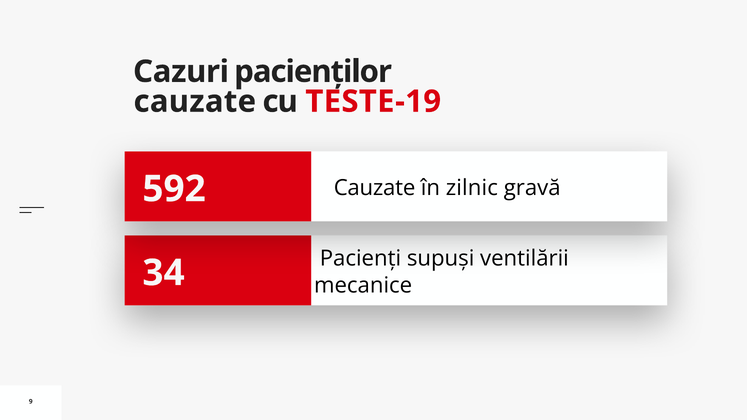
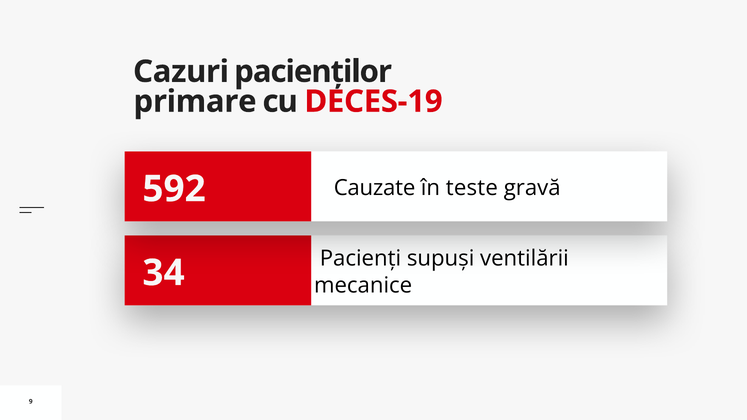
cauzate at (195, 102): cauzate -> primare
TESTE-19: TESTE-19 -> DECES-19
zilnic: zilnic -> teste
